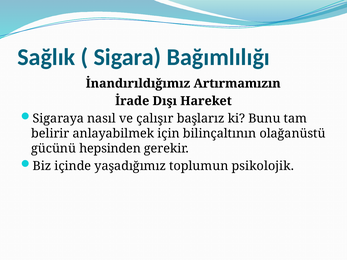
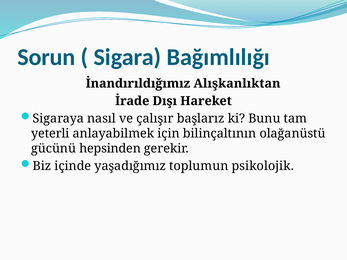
Sağlık: Sağlık -> Sorun
Artırmamızın: Artırmamızın -> Alışkanlıktan
belirir: belirir -> yeterli
